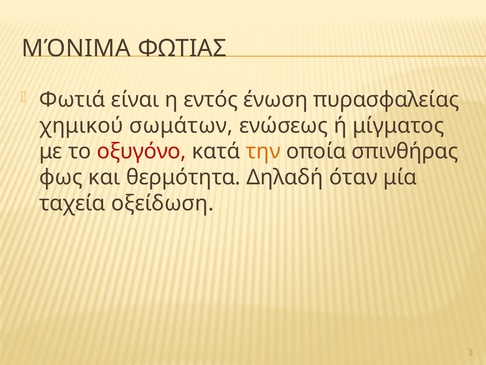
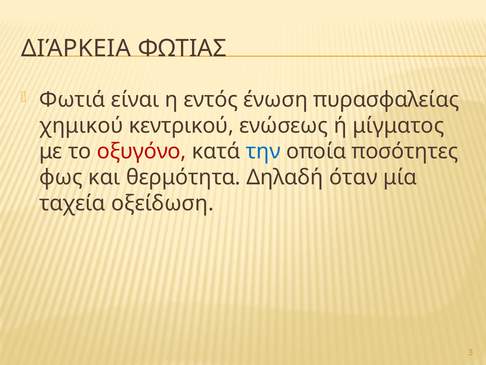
ΜΌΝΙΜΑ: ΜΌΝΙΜΑ -> ΔΙΆΡΚΕΙΑ
σωμάτων: σωμάτων -> κεντρικού
την colour: orange -> blue
σπινθήρας: σπινθήρας -> ποσότητες
